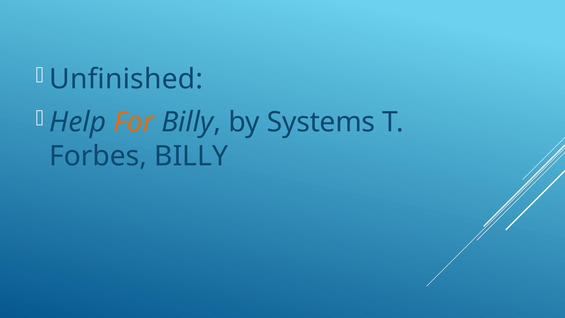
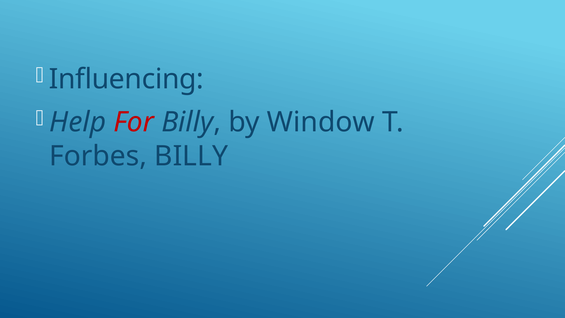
Unfinished: Unfinished -> Influencing
For colour: orange -> red
Systems: Systems -> Window
